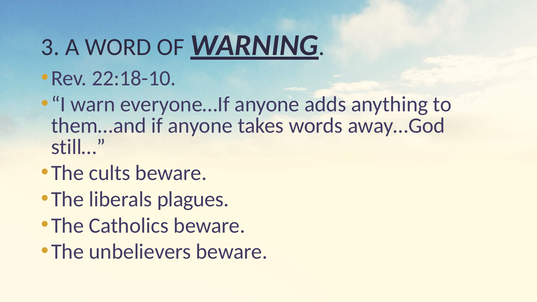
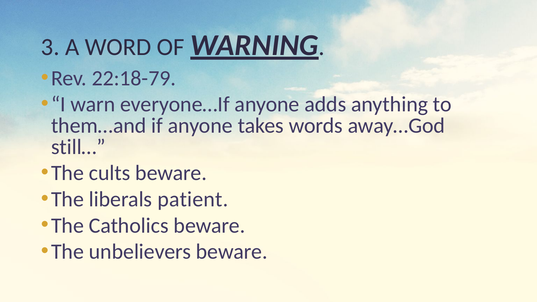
22:18-10: 22:18-10 -> 22:18-79
plagues: plagues -> patient
